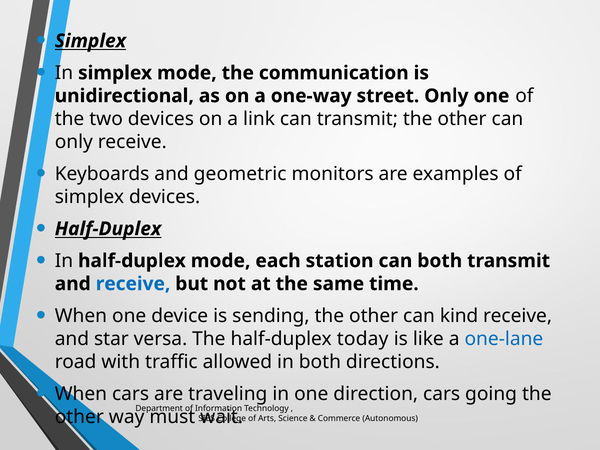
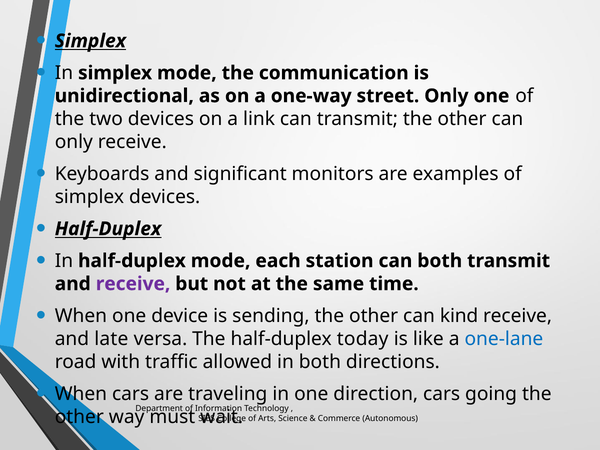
geometric: geometric -> significant
receive at (133, 284) colour: blue -> purple
star: star -> late
